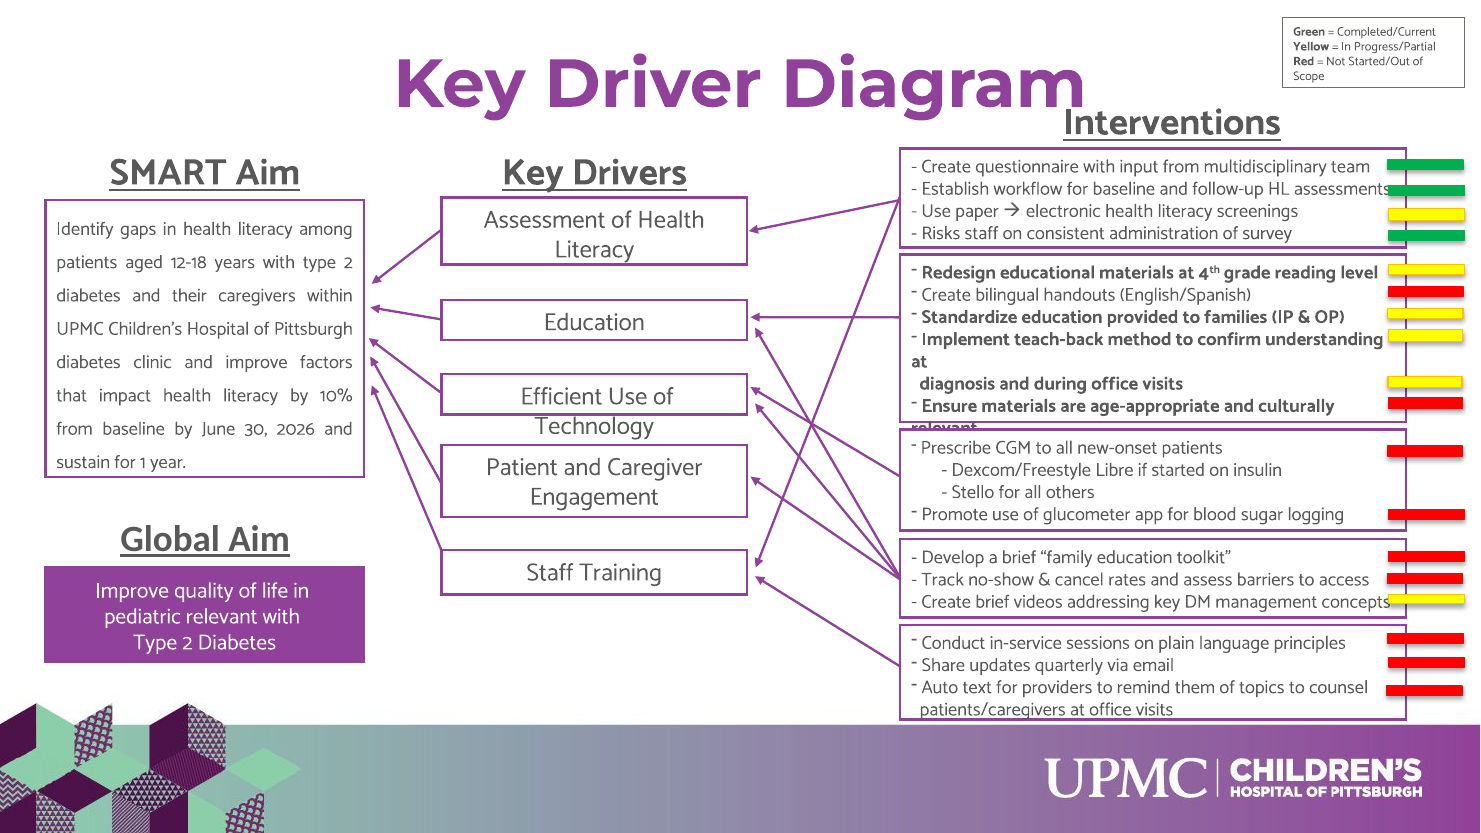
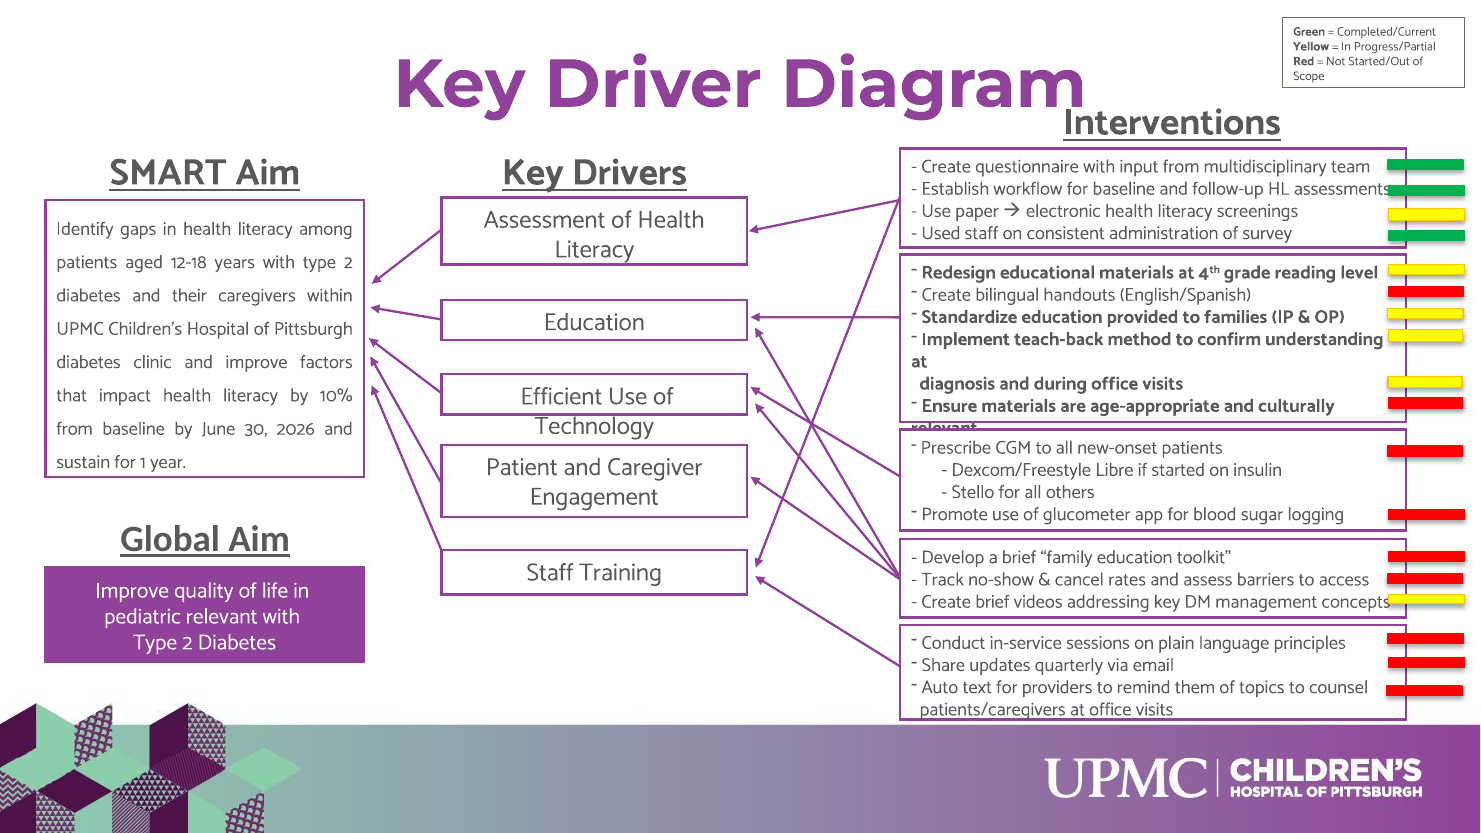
Risks at (941, 233): Risks -> Used
